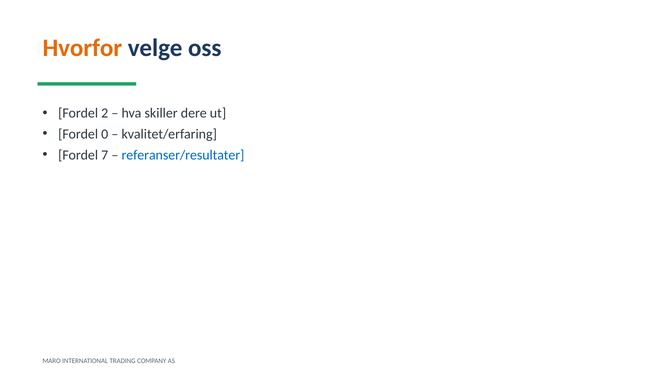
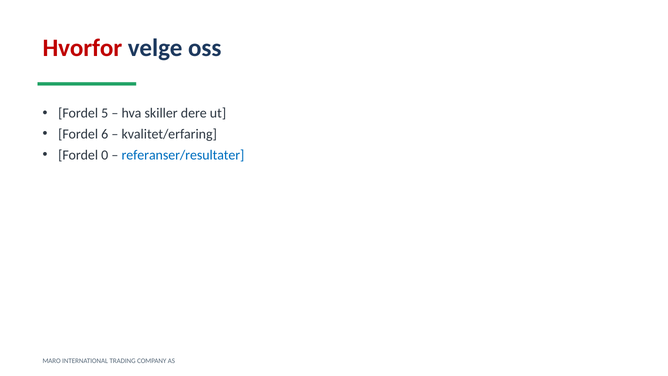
Hvorfor colour: orange -> red
2: 2 -> 5
0: 0 -> 6
7: 7 -> 0
